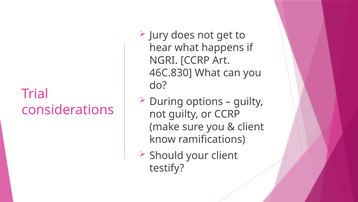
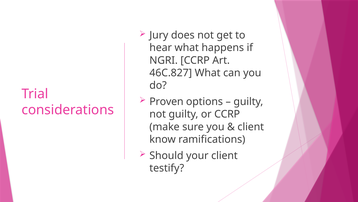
46C.830: 46C.830 -> 46C.827
During: During -> Proven
